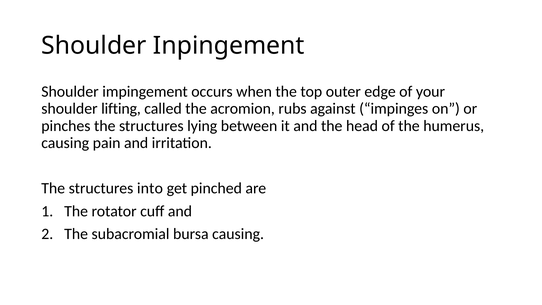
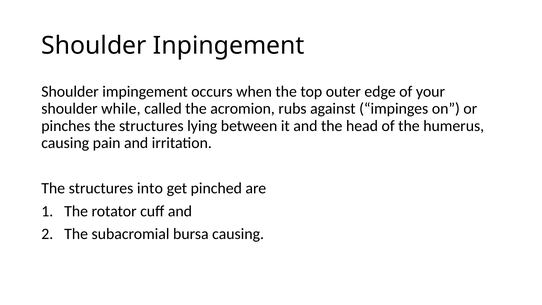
lifting: lifting -> while
